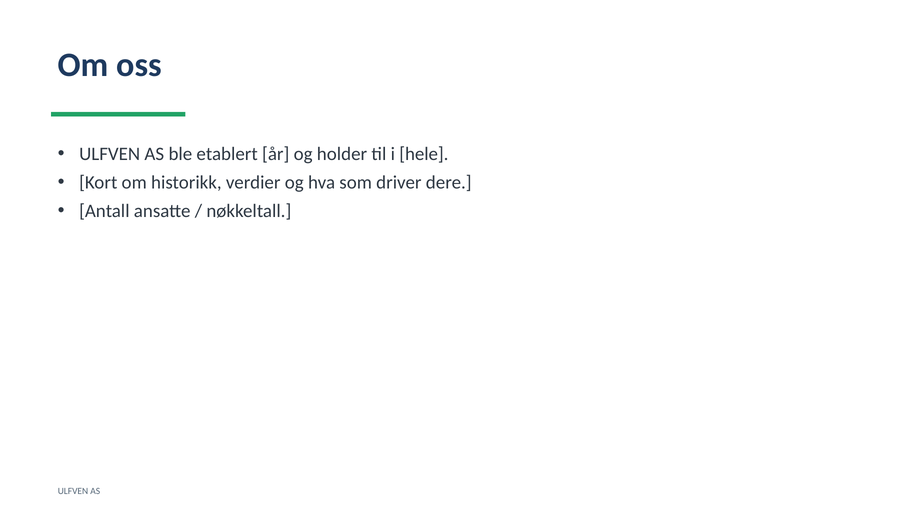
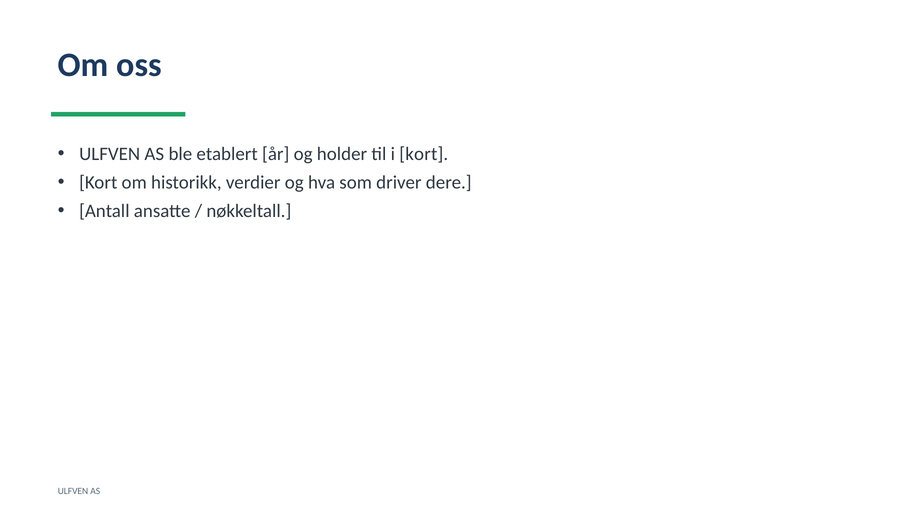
i hele: hele -> kort
